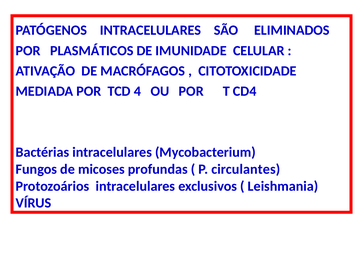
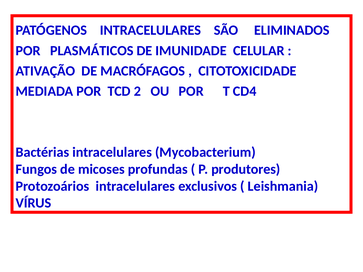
4: 4 -> 2
circulantes: circulantes -> produtores
